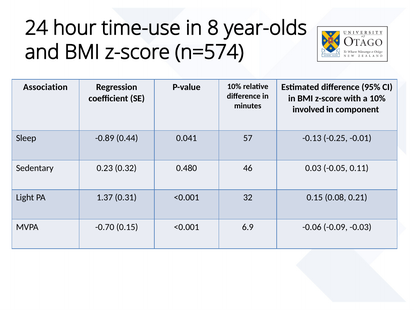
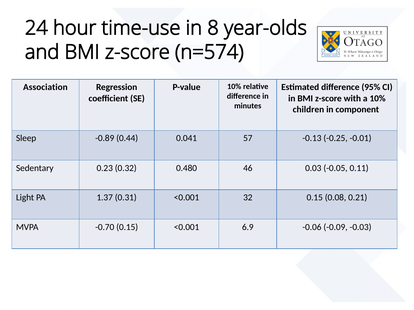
involved: involved -> children
